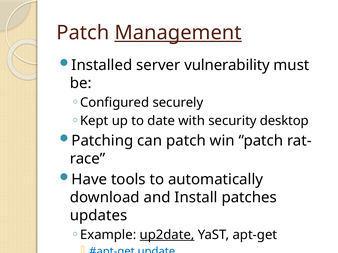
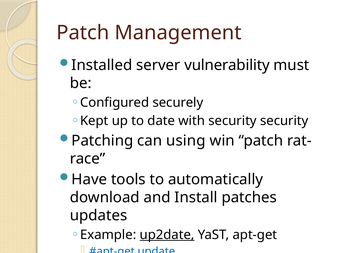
Management underline: present -> none
security desktop: desktop -> security
can patch: patch -> using
